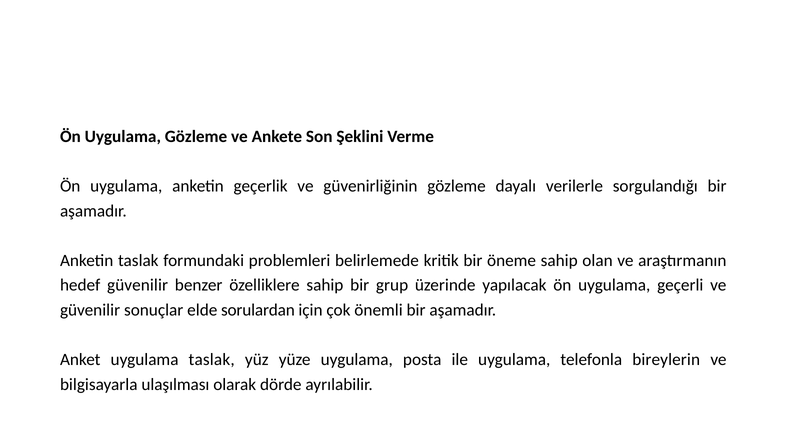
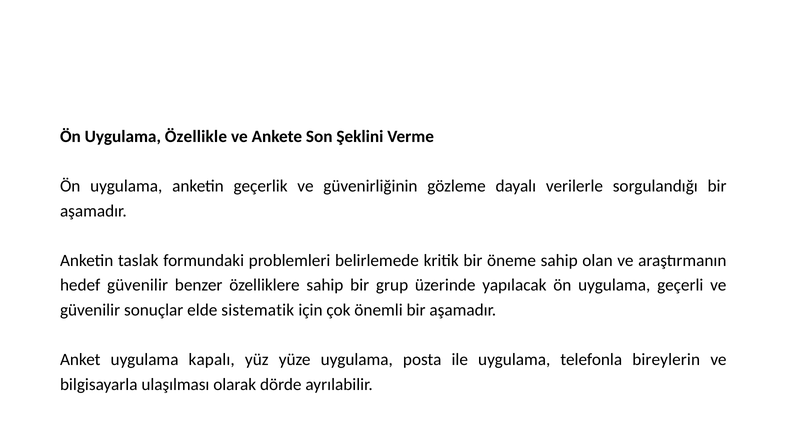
Uygulama Gözleme: Gözleme -> Özellikle
sorulardan: sorulardan -> sistematik
uygulama taslak: taslak -> kapalı
